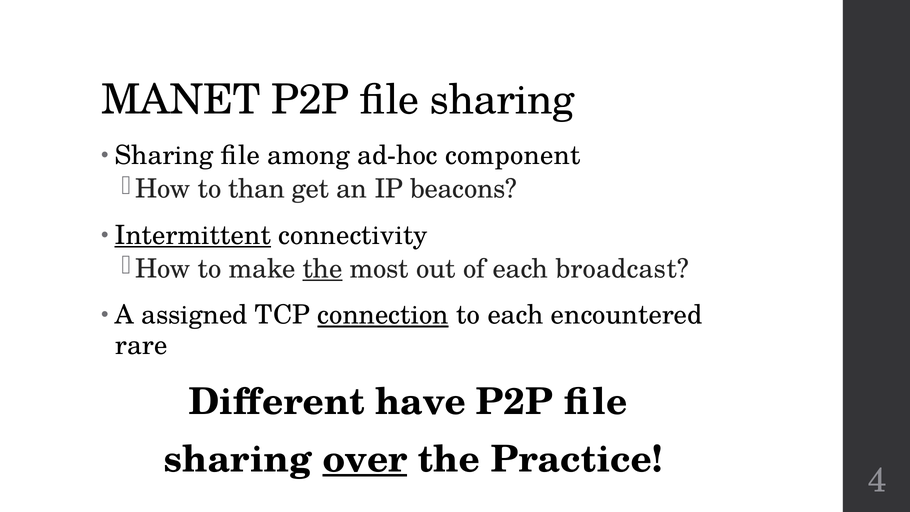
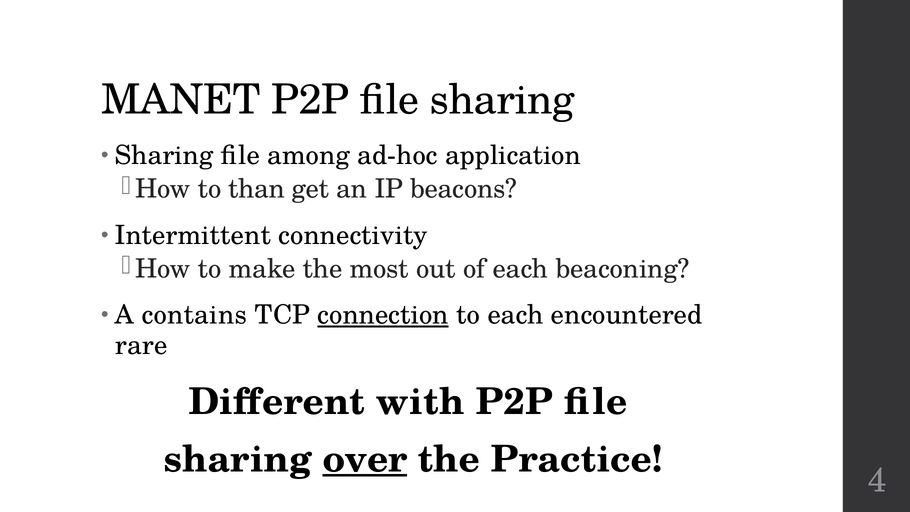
component: component -> application
Intermittent underline: present -> none
the at (323, 269) underline: present -> none
broadcast: broadcast -> beaconing
assigned: assigned -> contains
have: have -> with
